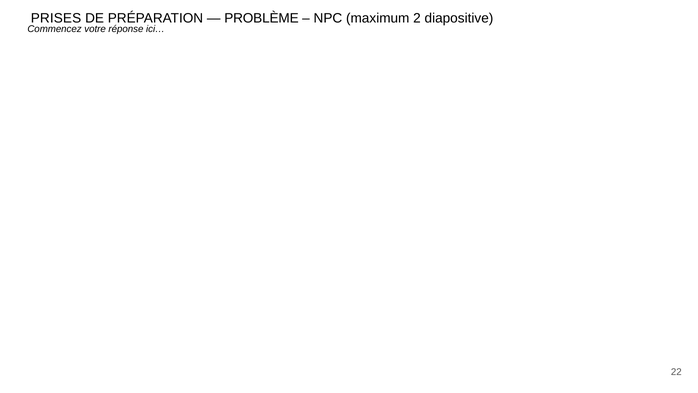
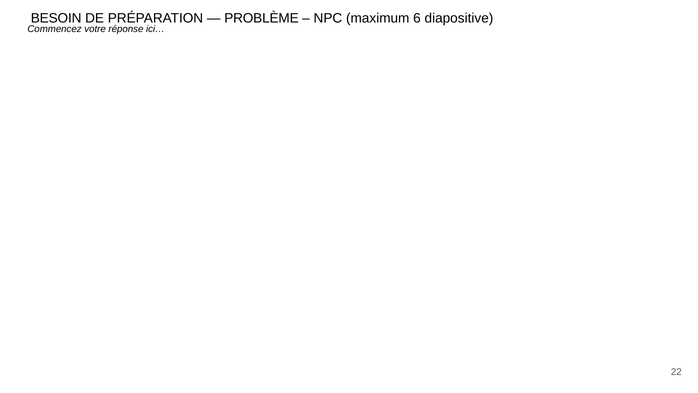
PRISES: PRISES -> BESOIN
2: 2 -> 6
